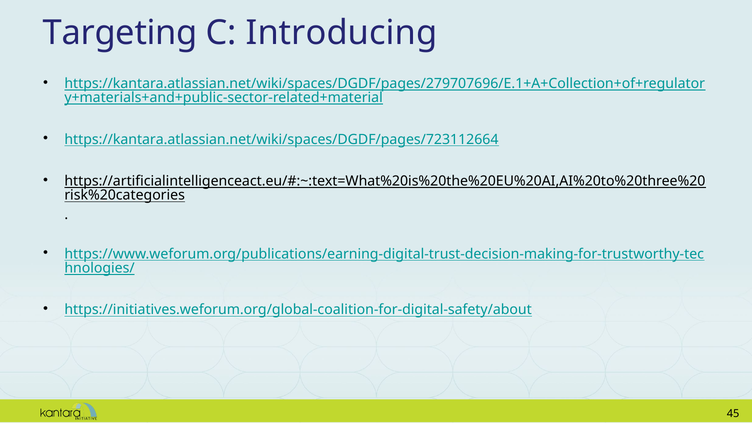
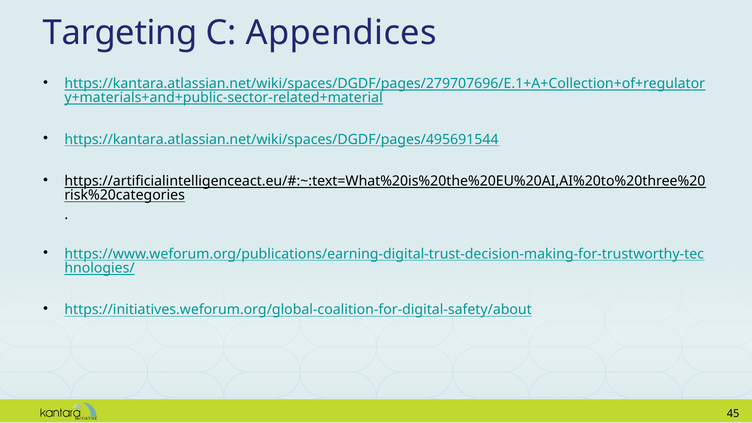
Introducing: Introducing -> Appendices
https://kantara.atlassian.net/wiki/spaces/DGDF/pages/723112664: https://kantara.atlassian.net/wiki/spaces/DGDF/pages/723112664 -> https://kantara.atlassian.net/wiki/spaces/DGDF/pages/495691544
